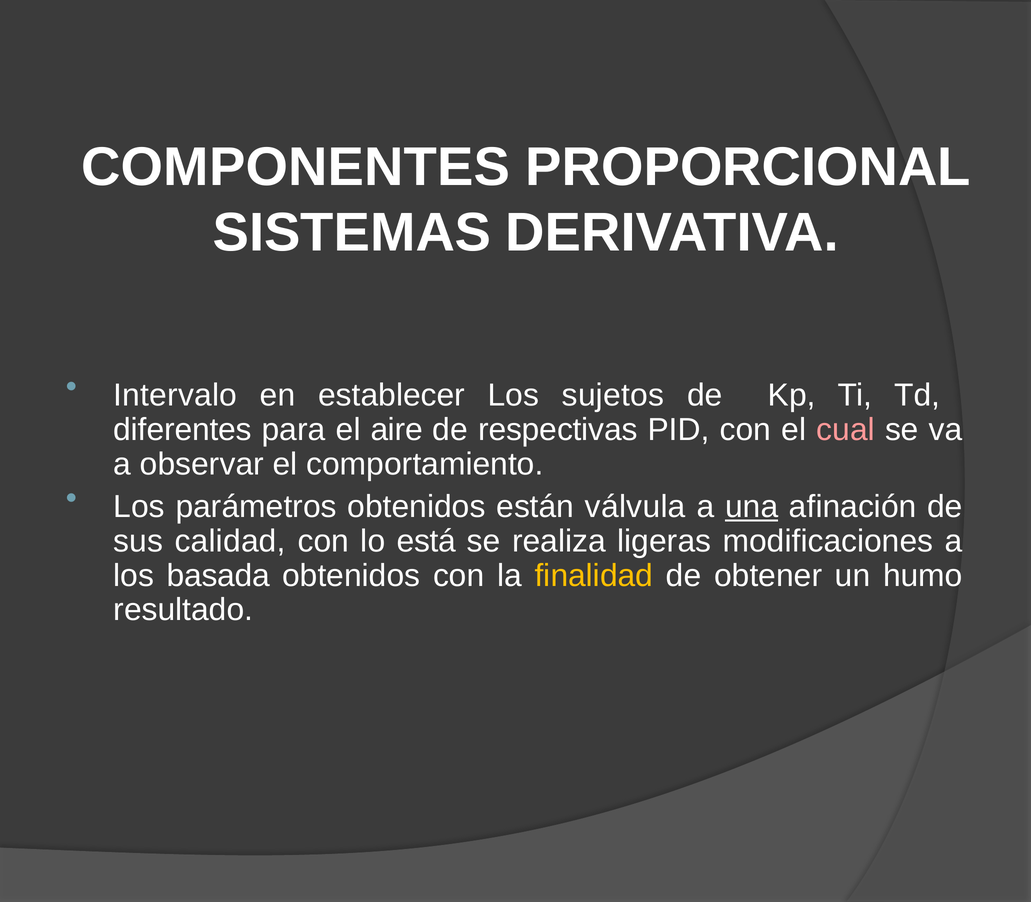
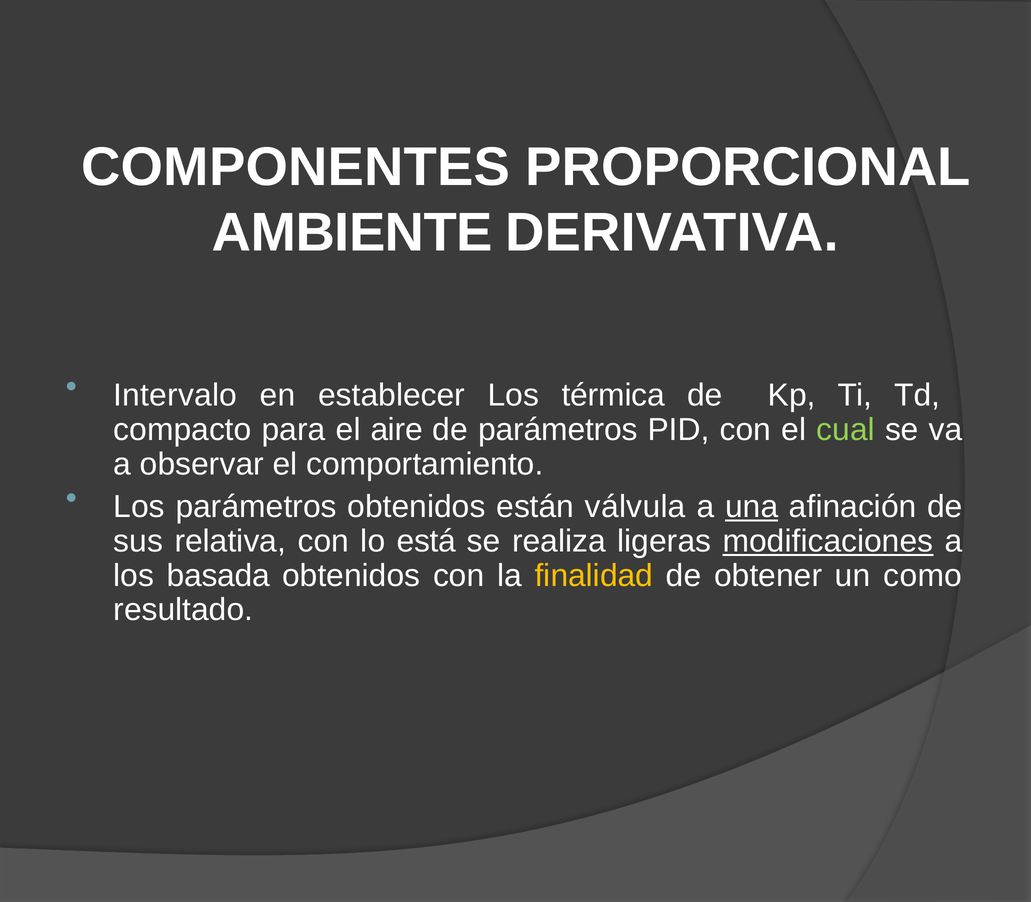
SISTEMAS: SISTEMAS -> AMBIENTE
sujetos: sujetos -> térmica
diferentes: diferentes -> compacto
de respectivas: respectivas -> parámetros
cual colour: pink -> light green
calidad: calidad -> relativa
modificaciones underline: none -> present
humo: humo -> como
